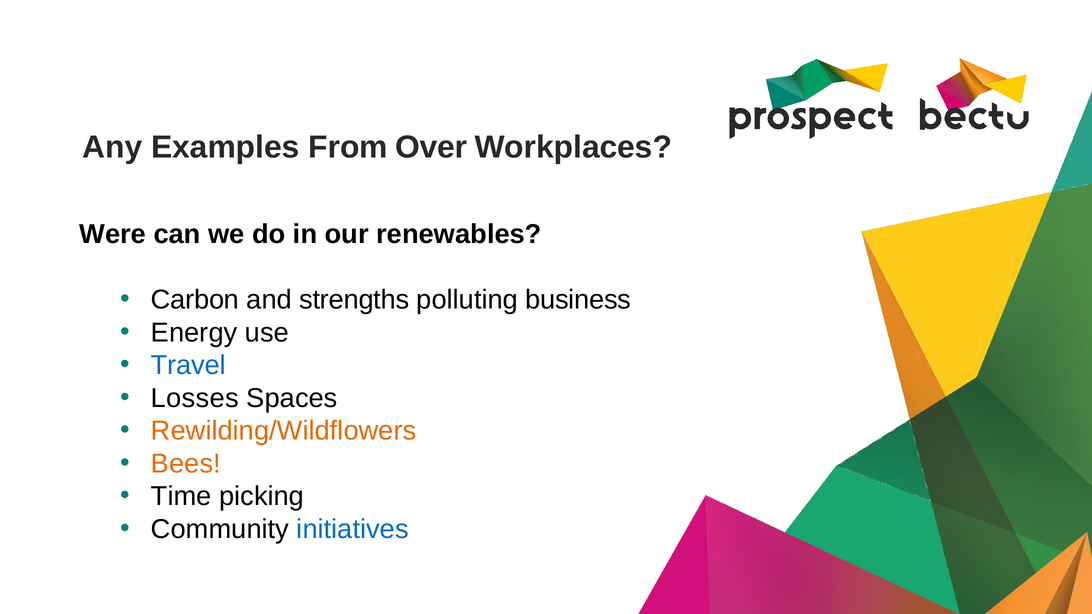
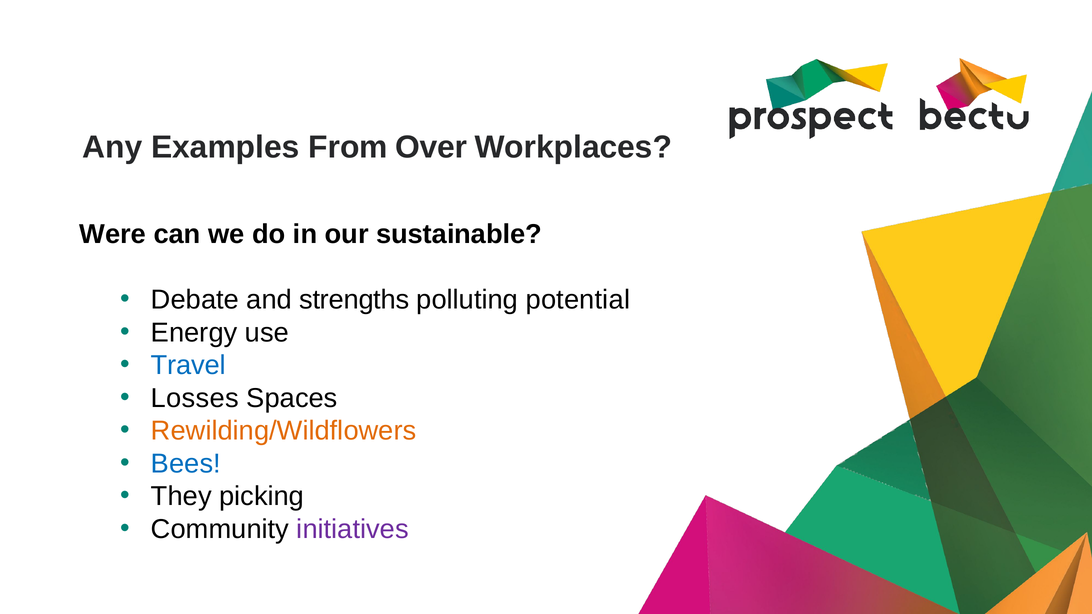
renewables: renewables -> sustainable
Carbon: Carbon -> Debate
business: business -> potential
Bees colour: orange -> blue
Time: Time -> They
initiatives colour: blue -> purple
